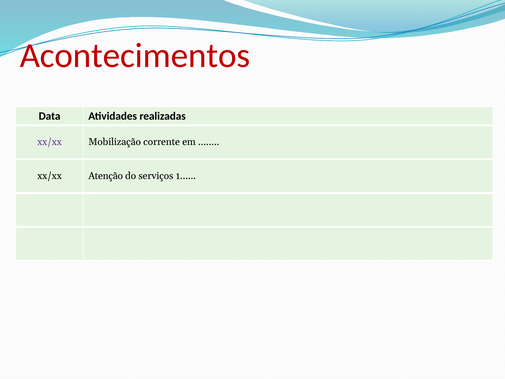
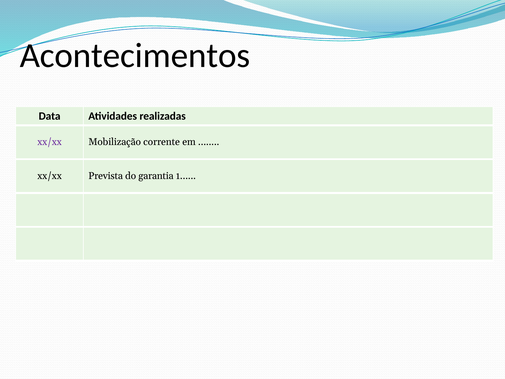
Acontecimentos colour: red -> black
Atenção: Atenção -> Prevista
serviços: serviços -> garantia
